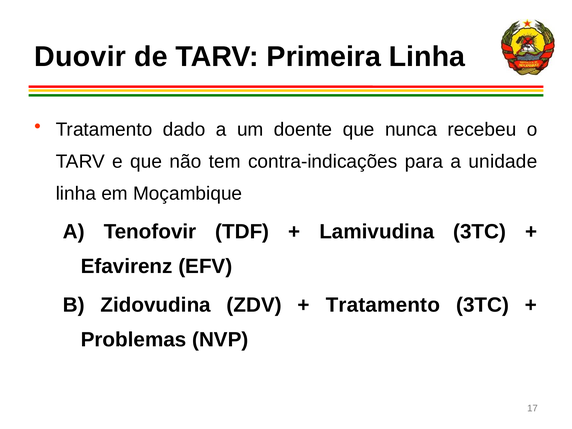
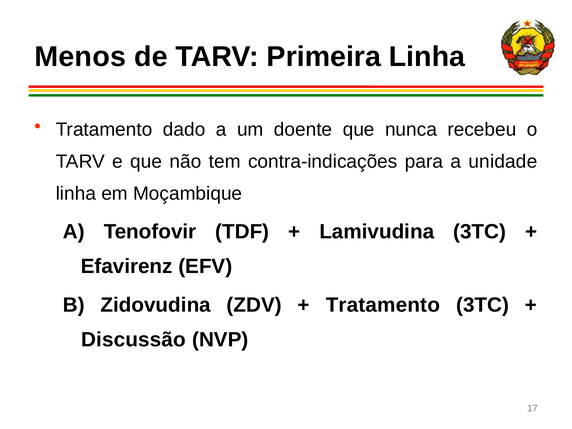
Duovir: Duovir -> Menos
Problemas: Problemas -> Discussão
